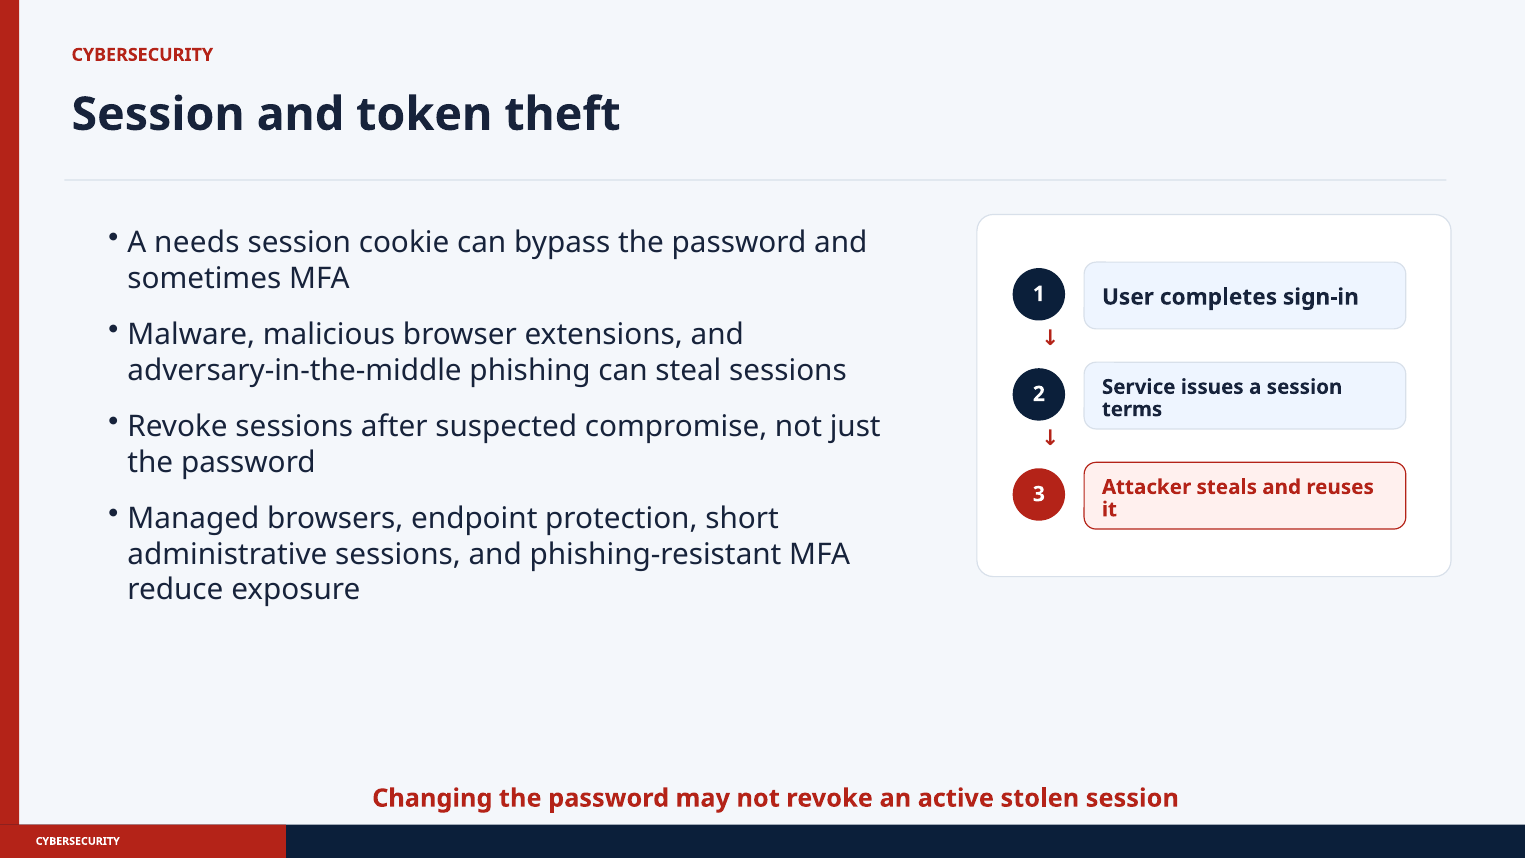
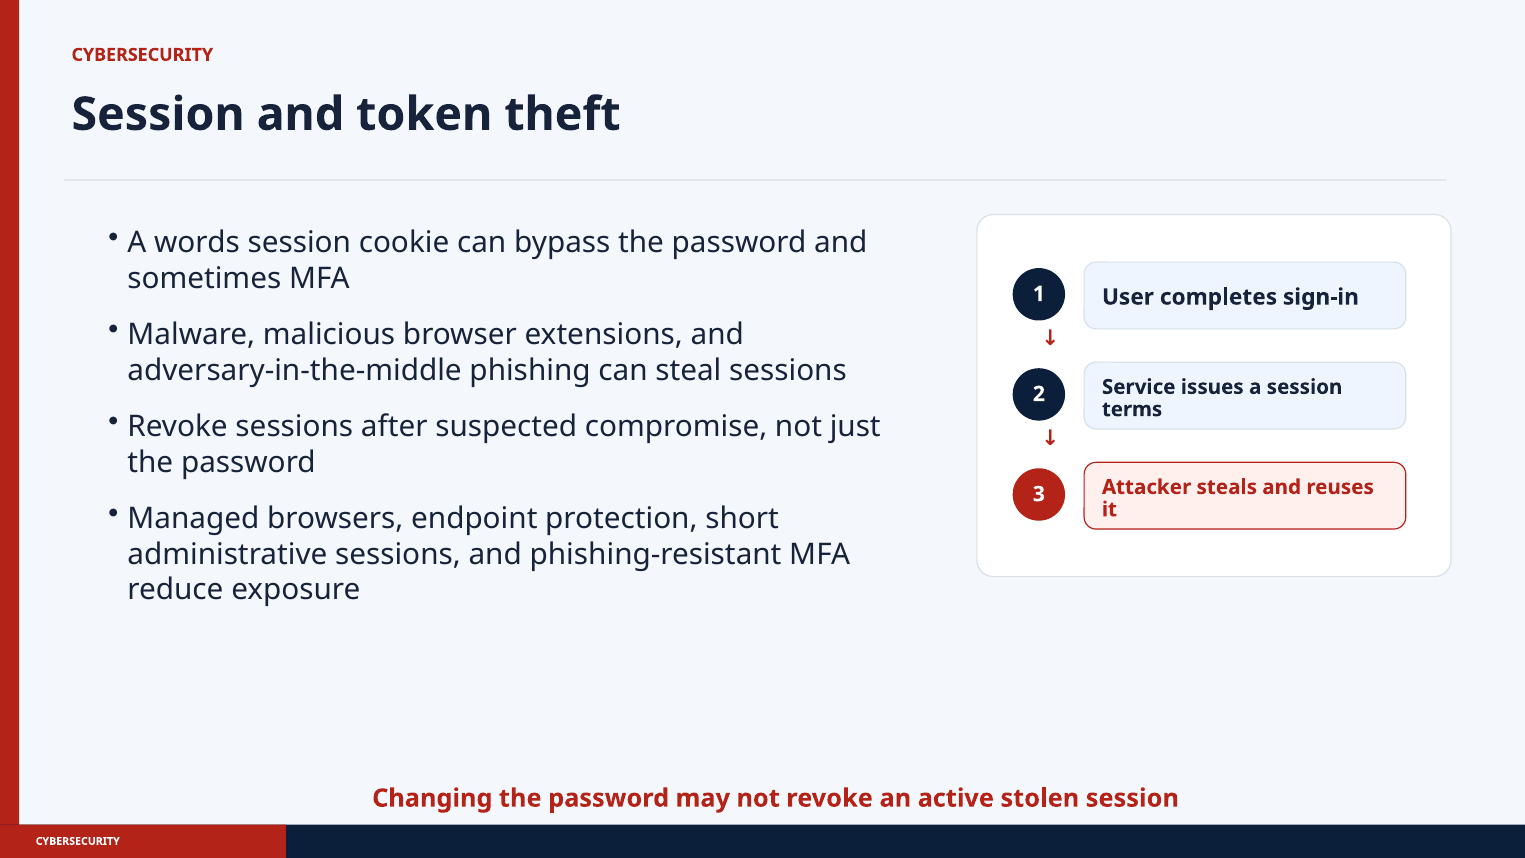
needs: needs -> words
